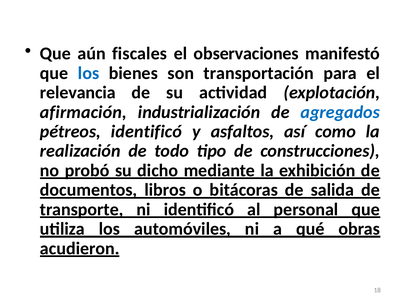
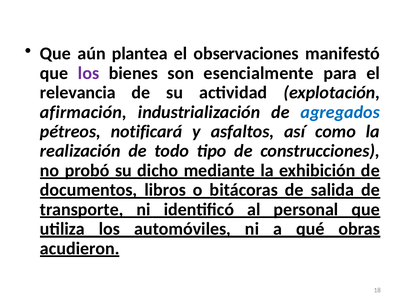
fiscales: fiscales -> plantea
los at (89, 73) colour: blue -> purple
transportación: transportación -> esencialmente
pétreos identificó: identificó -> notificará
